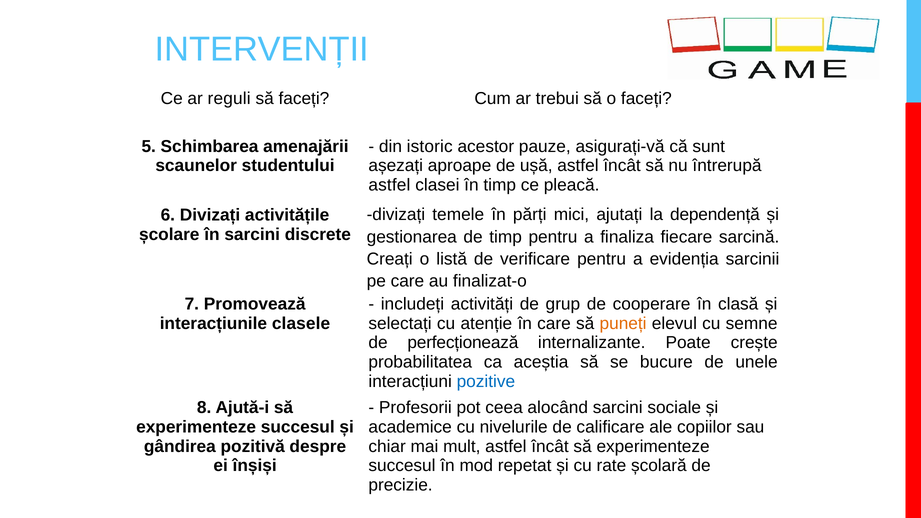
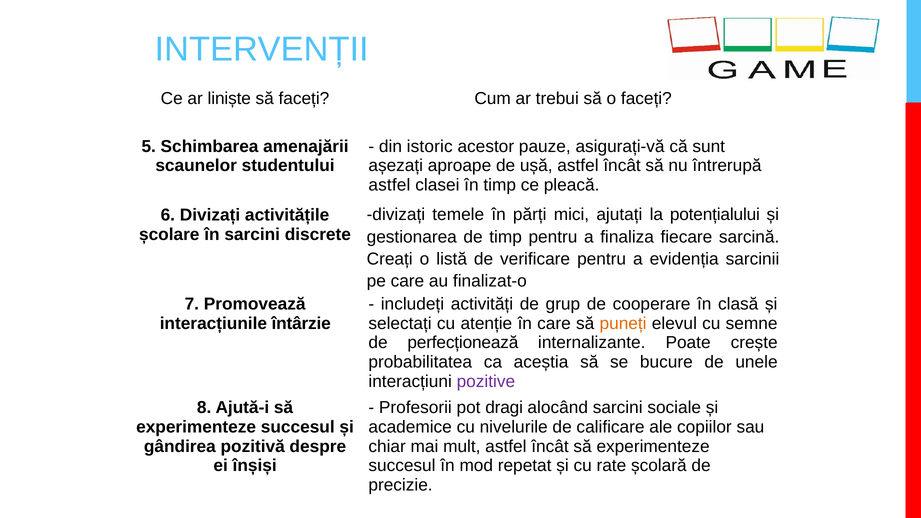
reguli: reguli -> liniște
dependență: dependență -> potențialului
clasele: clasele -> întârzie
pozitive colour: blue -> purple
ceea: ceea -> dragi
